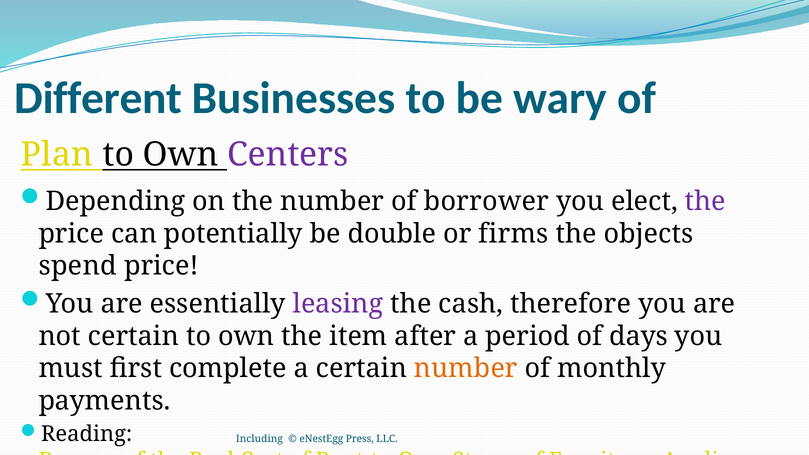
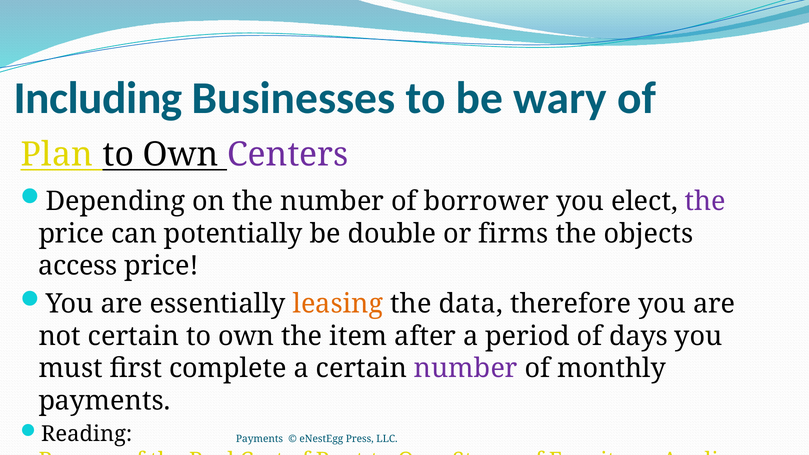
Different: Different -> Including
spend: spend -> access
leasing colour: purple -> orange
cash: cash -> data
number at (466, 369) colour: orange -> purple
Including at (259, 439): Including -> Payments
